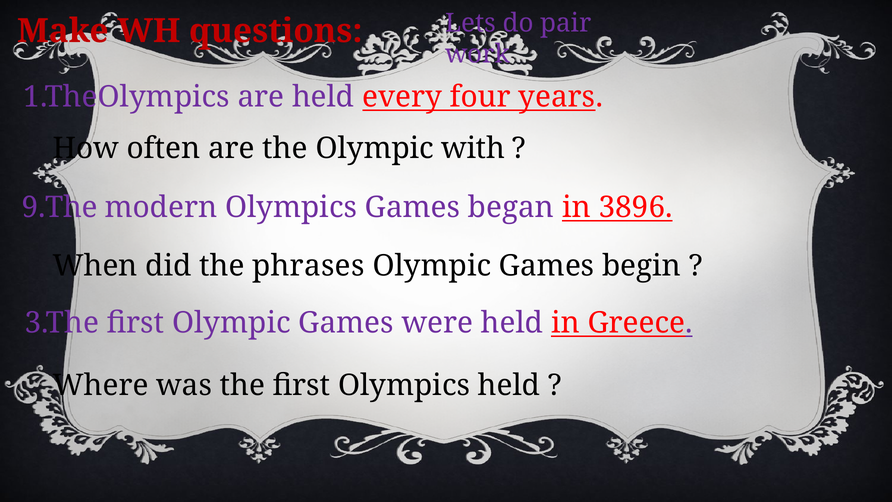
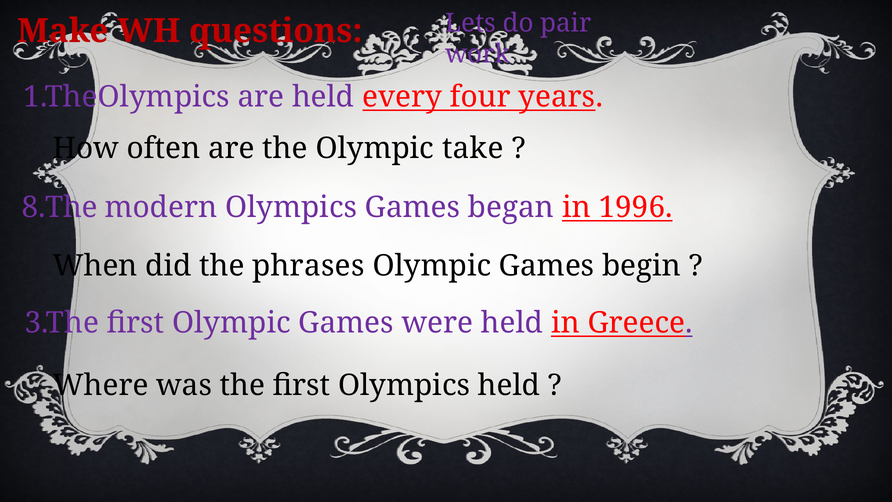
with: with -> take
9.The: 9.The -> 8.The
3896: 3896 -> 1996
